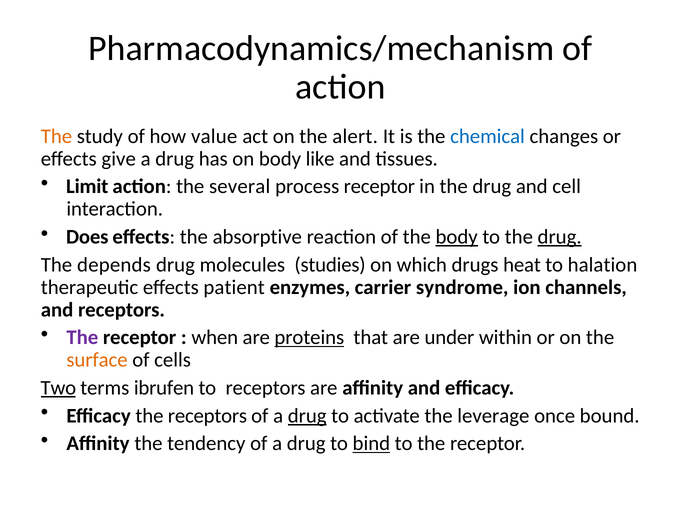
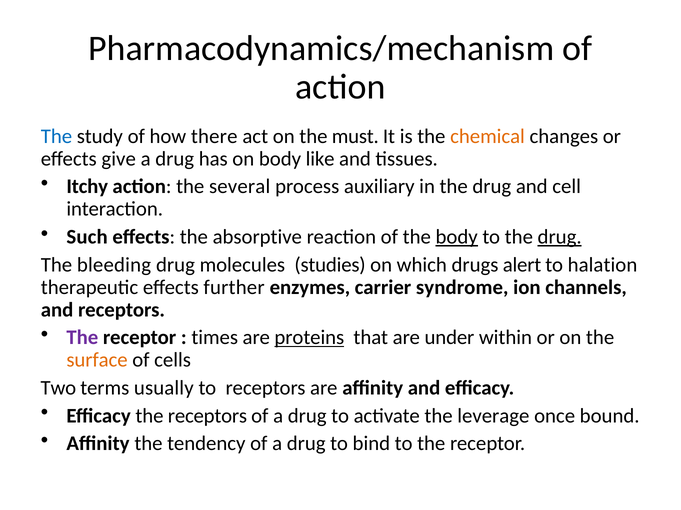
The at (57, 137) colour: orange -> blue
value: value -> there
alert: alert -> must
chemical colour: blue -> orange
Limit: Limit -> Itchy
process receptor: receptor -> auxiliary
Does: Does -> Such
depends: depends -> bleeding
heat: heat -> alert
patient: patient -> further
when: when -> times
Two underline: present -> none
ibrufen: ibrufen -> usually
drug at (307, 416) underline: present -> none
bind underline: present -> none
